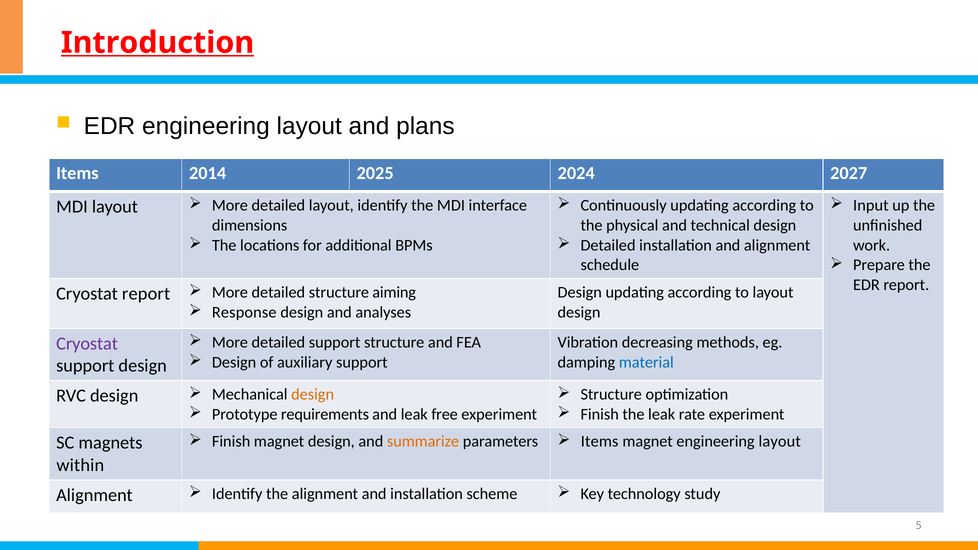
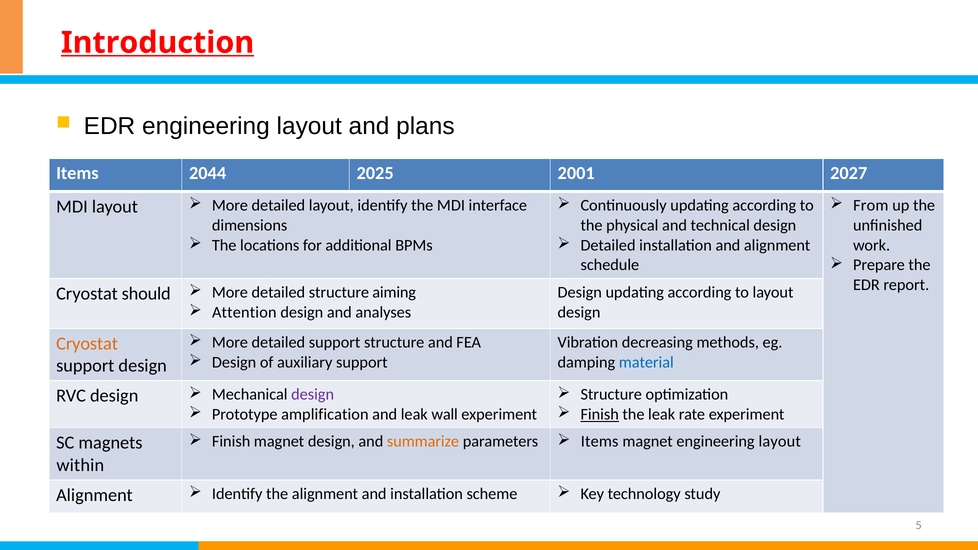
2014: 2014 -> 2044
2024: 2024 -> 2001
Input: Input -> From
Cryostat report: report -> should
Response: Response -> Attention
Cryostat at (87, 344) colour: purple -> orange
design at (313, 394) colour: orange -> purple
requirements: requirements -> amplification
free: free -> wall
Finish at (600, 414) underline: none -> present
